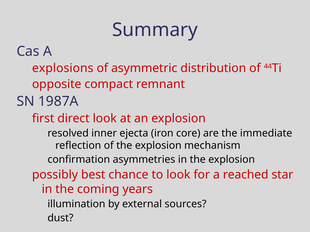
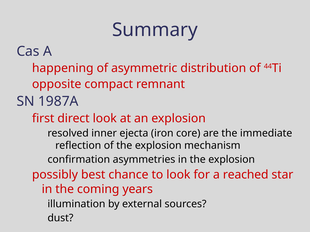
explosions: explosions -> happening
